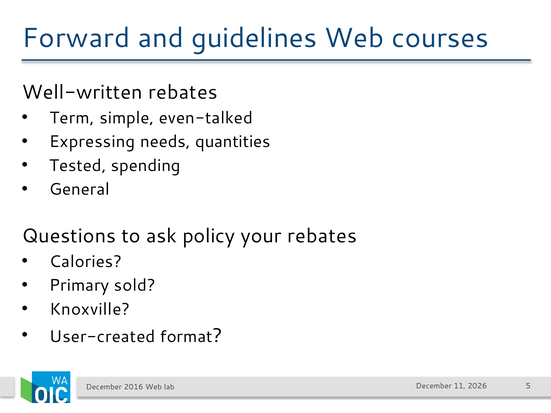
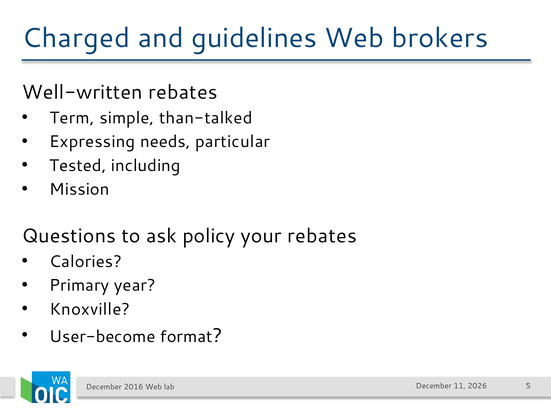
Forward: Forward -> Charged
courses: courses -> brokers
even-talked: even-talked -> than-talked
quantities: quantities -> particular
spending: spending -> including
General: General -> Mission
sold: sold -> year
User-created: User-created -> User-become
